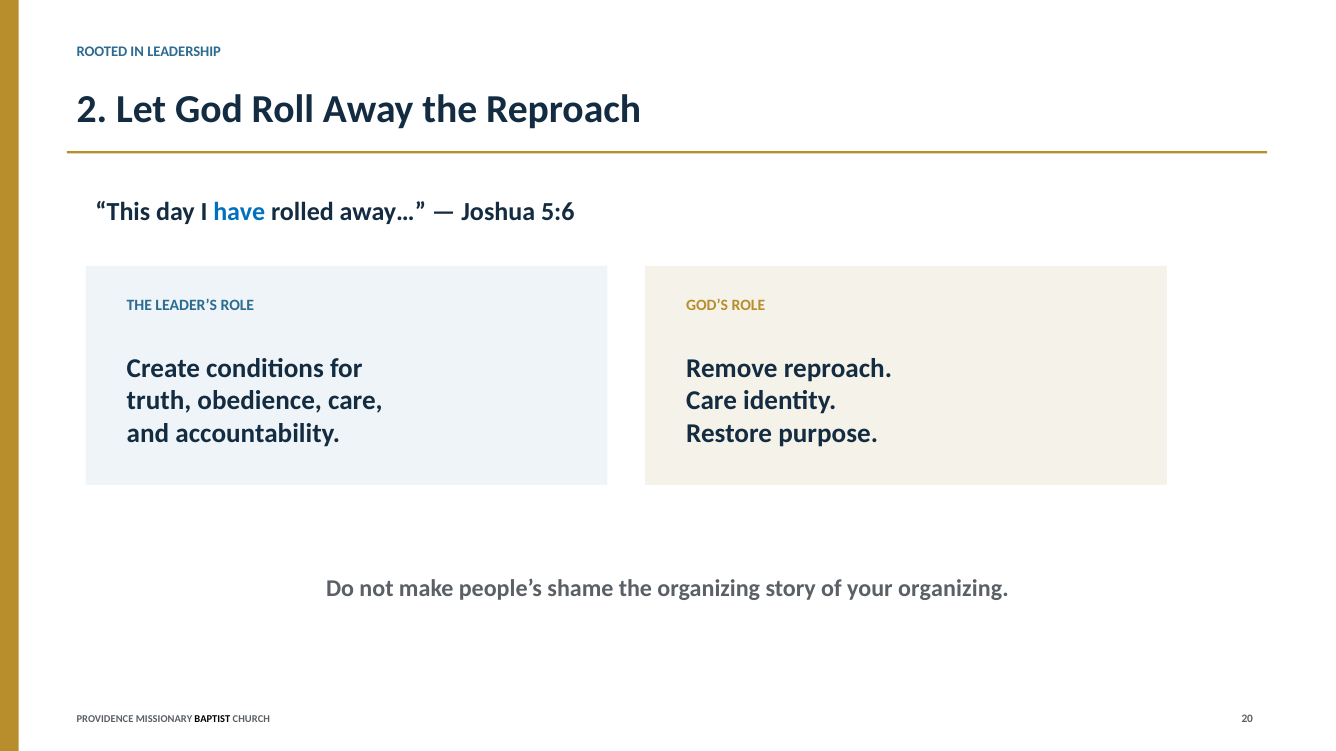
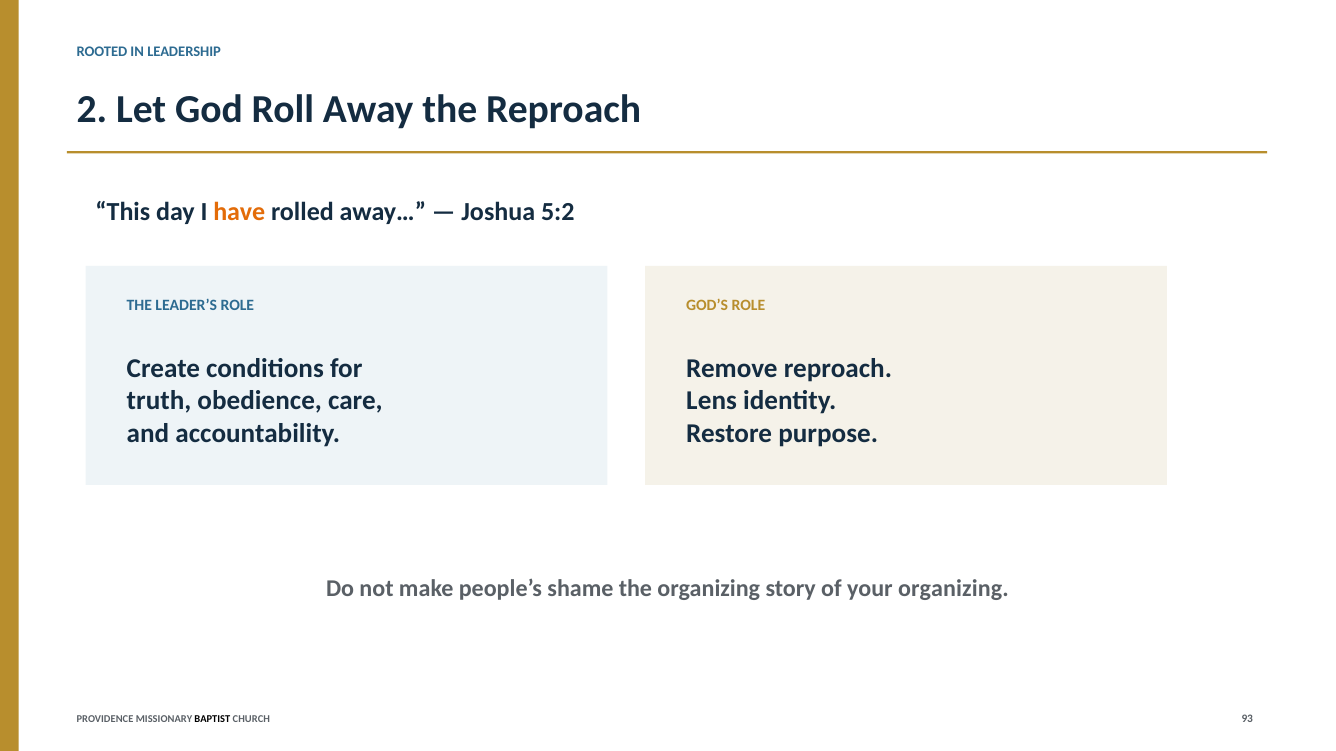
have colour: blue -> orange
5:6: 5:6 -> 5:2
Care at (712, 401): Care -> Lens
20: 20 -> 93
